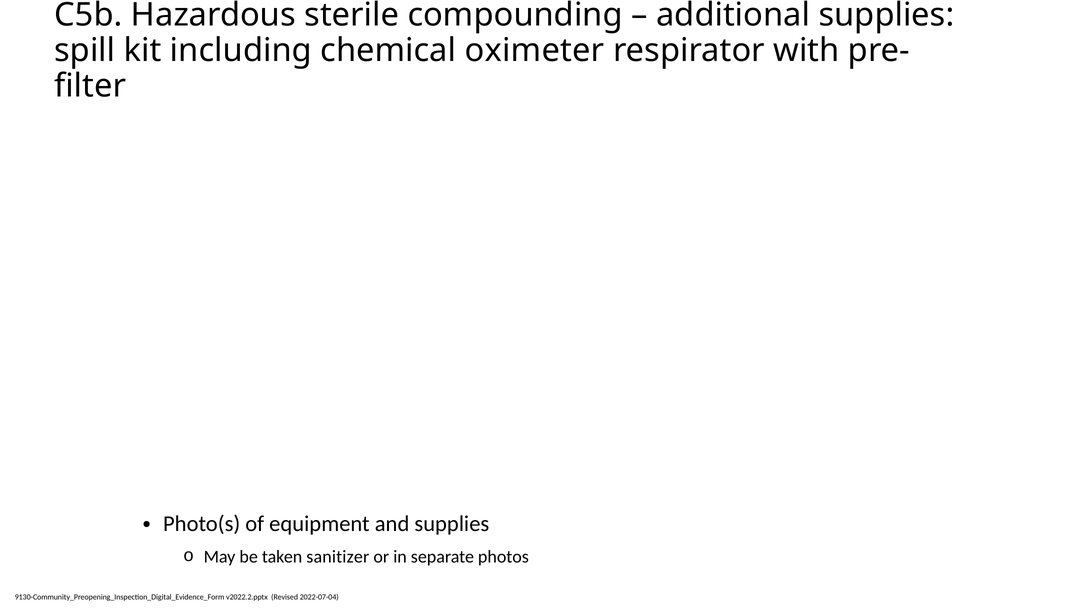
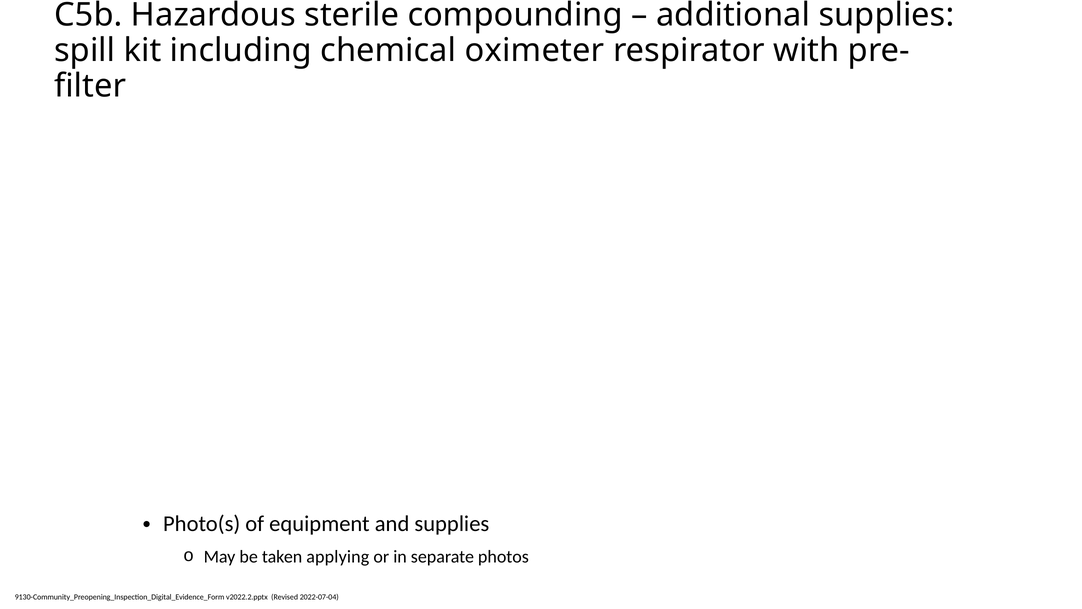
sanitizer: sanitizer -> applying
